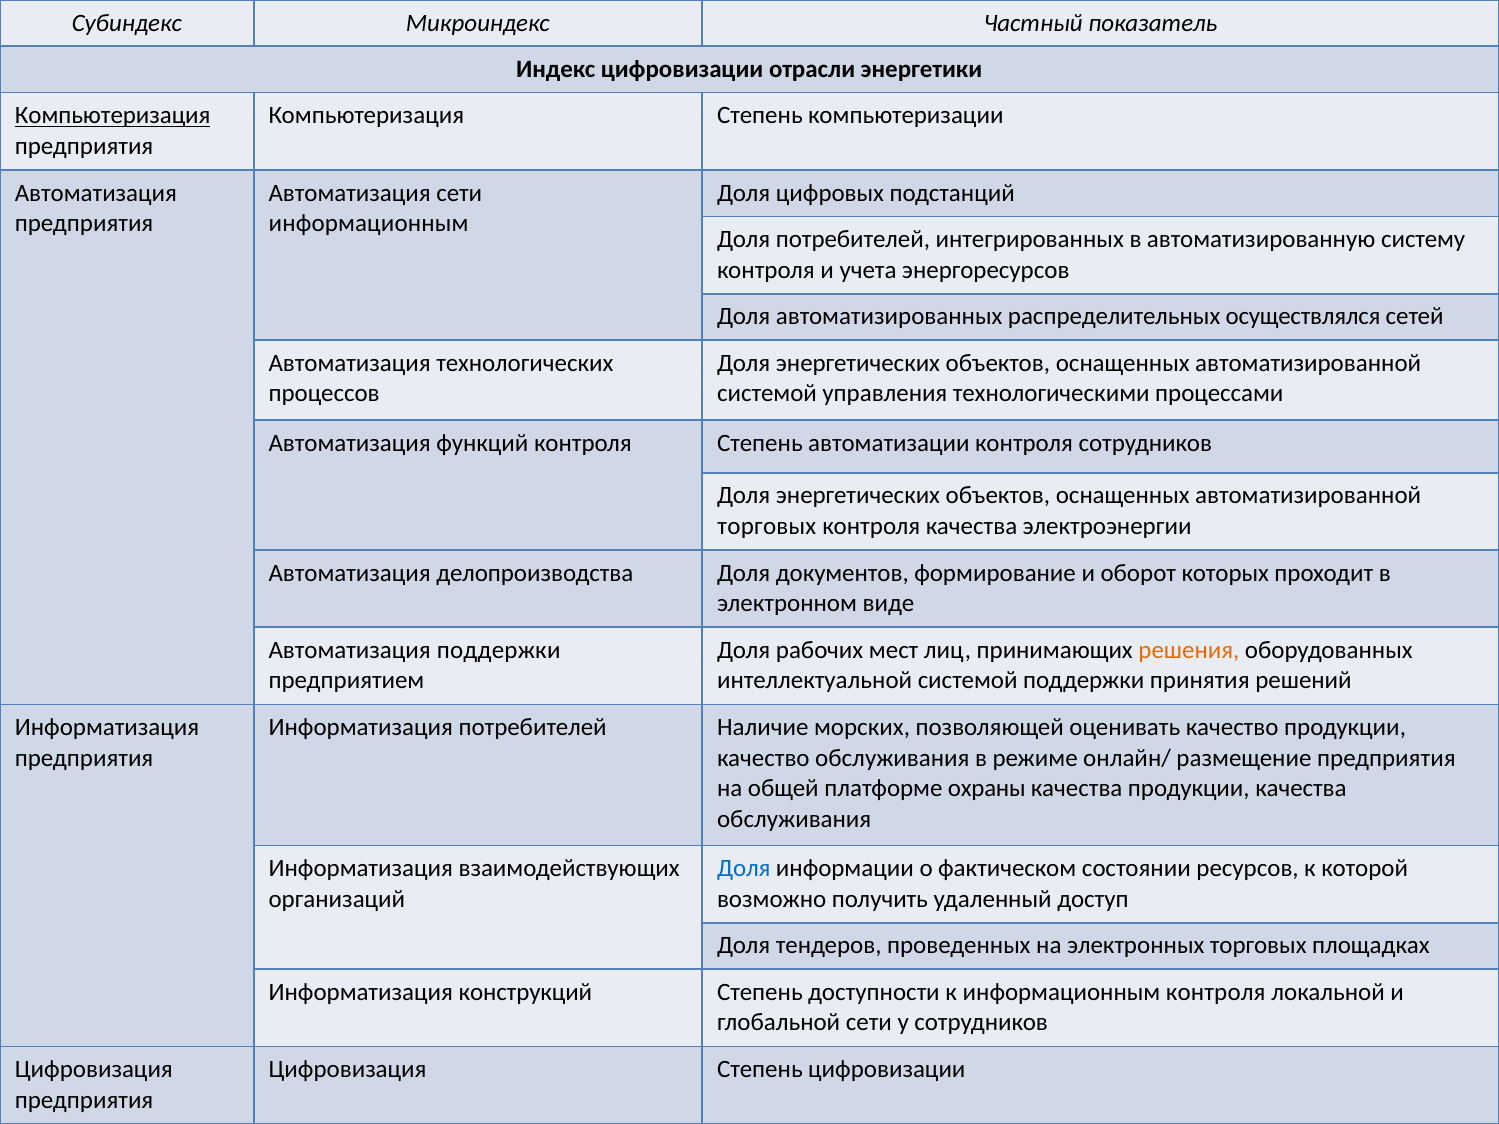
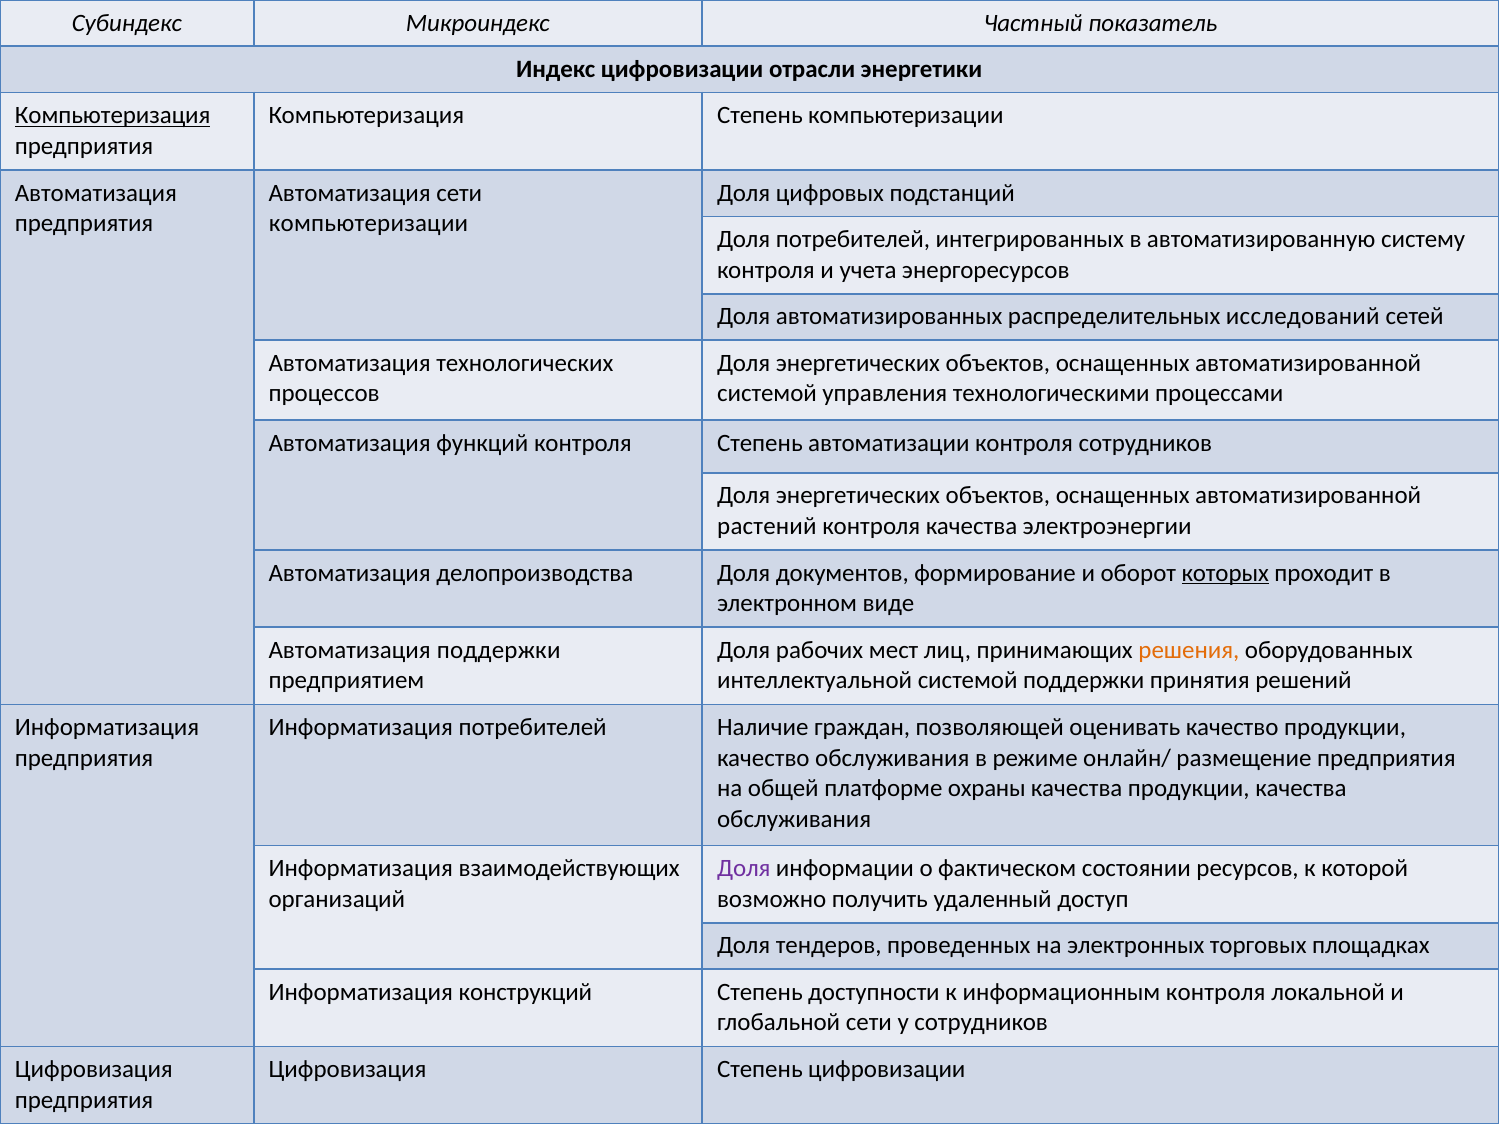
информационным at (369, 223): информационным -> компьютеризации
осуществлялся: осуществлялся -> исследований
торговых at (767, 526): торговых -> растений
которых underline: none -> present
морских: морских -> граждан
Доля at (744, 869) colour: blue -> purple
